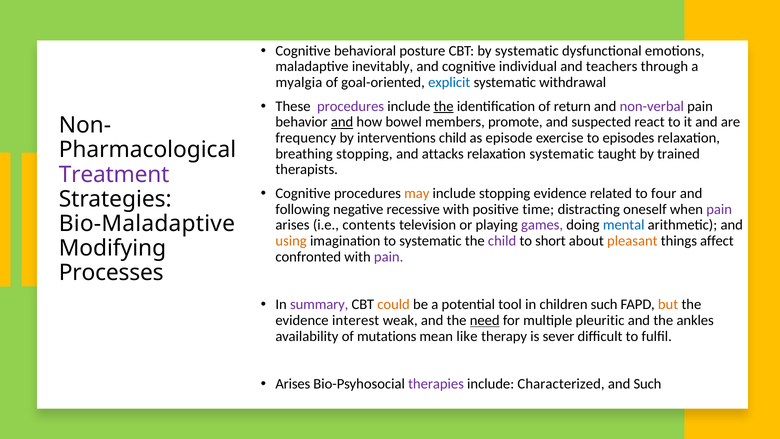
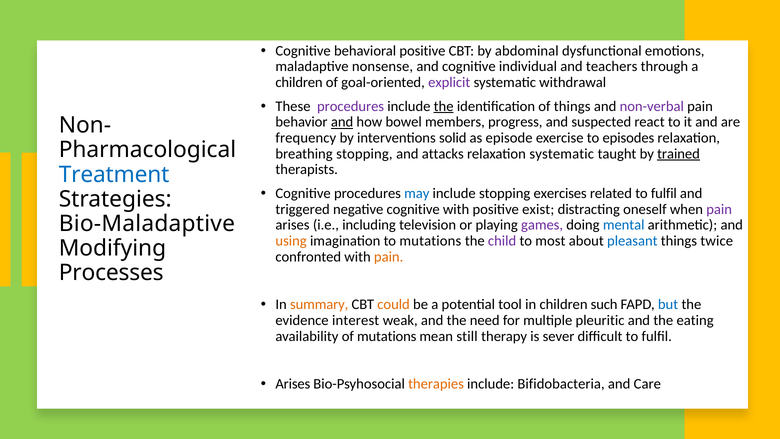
behavioral posture: posture -> positive
by systematic: systematic -> abdominal
inevitably: inevitably -> nonsense
myalgia at (299, 82): myalgia -> children
explicit colour: blue -> purple
of return: return -> things
promote: promote -> progress
interventions child: child -> solid
trained underline: none -> present
Treatment colour: purple -> blue
may colour: orange -> blue
stopping evidence: evidence -> exercises
related to four: four -> fulfil
following: following -> triggered
negative recessive: recessive -> cognitive
time: time -> exist
contents: contents -> including
to systematic: systematic -> mutations
short: short -> most
pleasant colour: orange -> blue
affect: affect -> twice
pain at (389, 257) colour: purple -> orange
summary colour: purple -> orange
but colour: orange -> blue
need underline: present -> none
ankles: ankles -> eating
like: like -> still
therapies colour: purple -> orange
Characterized: Characterized -> Bifidobacteria
and Such: Such -> Care
